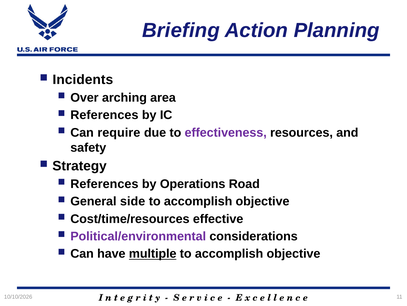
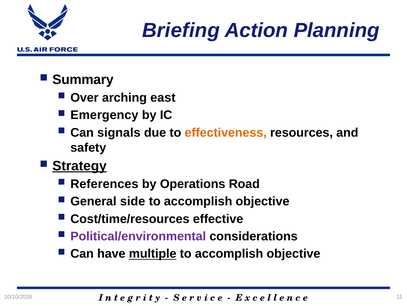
Incidents: Incidents -> Summary
area: area -> east
References at (104, 115): References -> Emergency
require: require -> signals
effectiveness colour: purple -> orange
Strategy underline: none -> present
